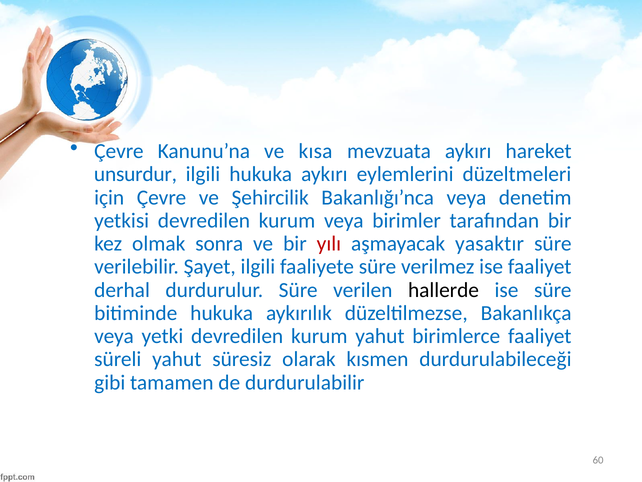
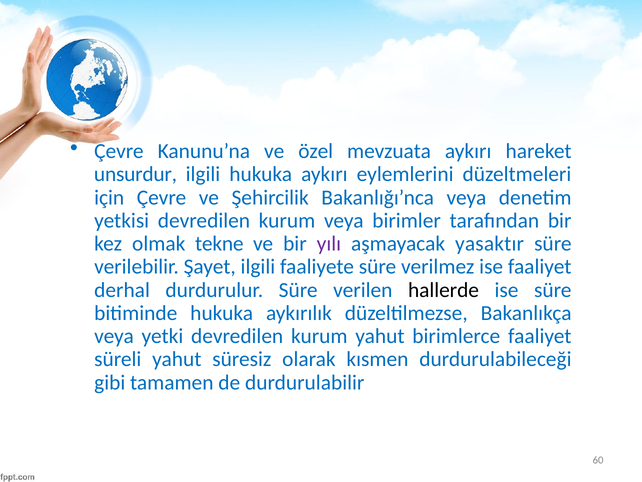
kısa: kısa -> özel
sonra: sonra -> tekne
yılı colour: red -> purple
